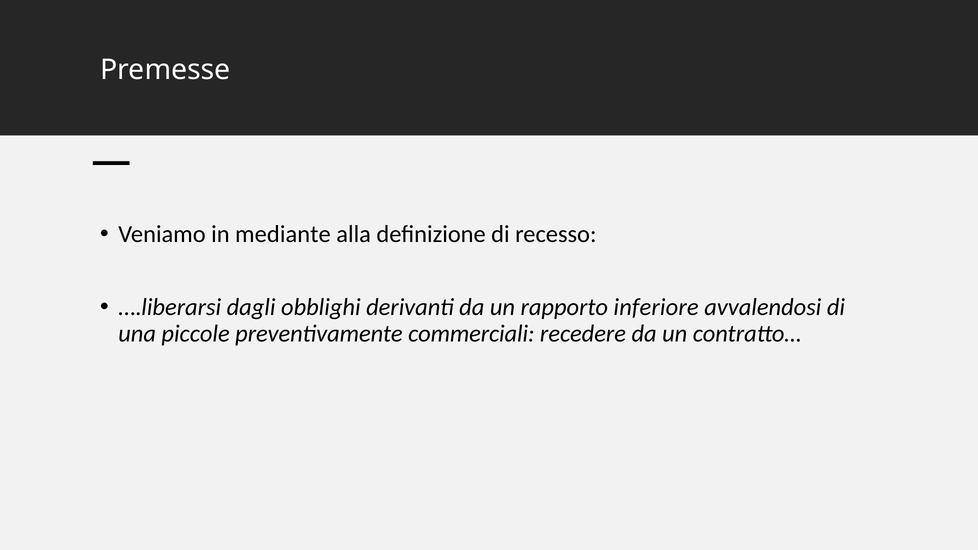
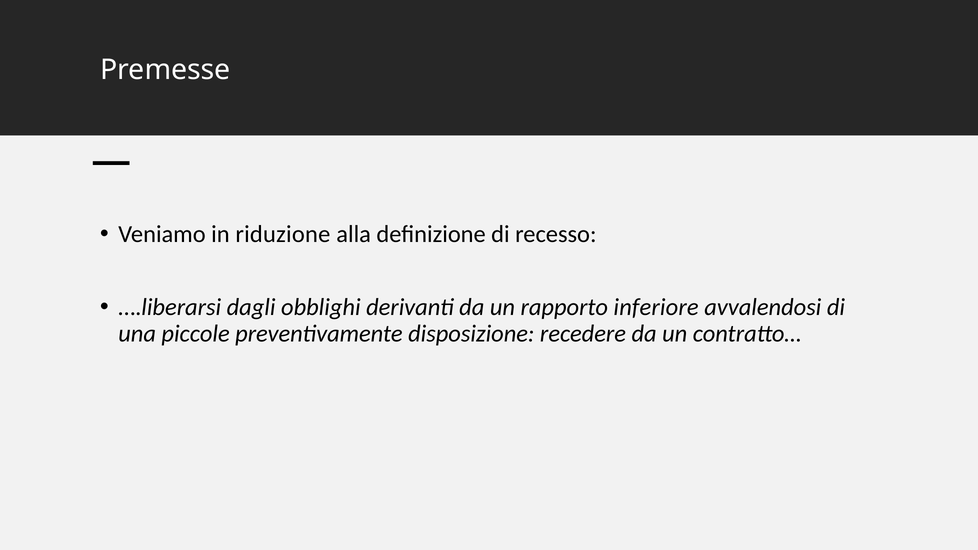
mediante: mediante -> riduzione
commerciali: commerciali -> disposizione
